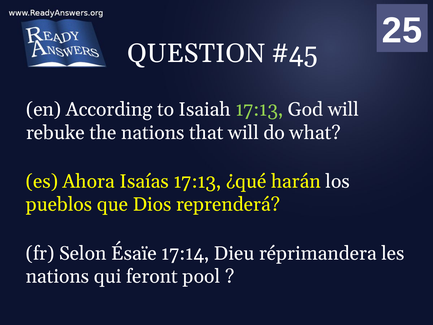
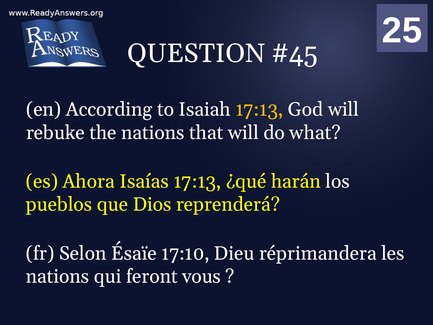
17:13 at (259, 110) colour: light green -> yellow
17:14: 17:14 -> 17:10
pool: pool -> vous
